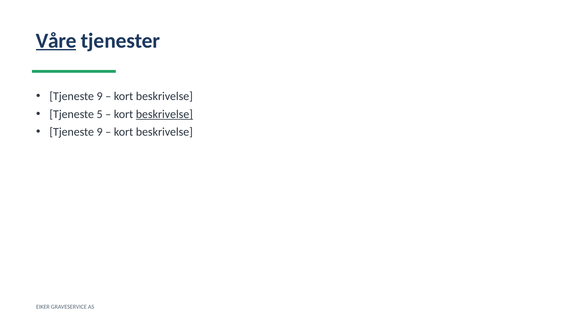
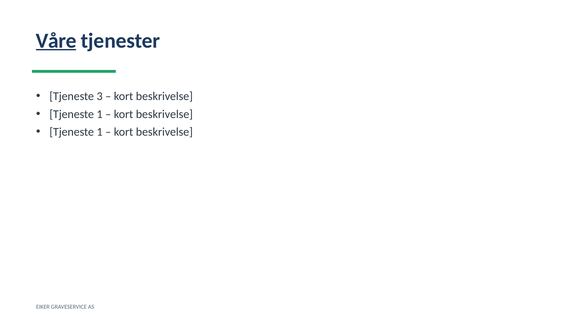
9 at (100, 96): 9 -> 3
5 at (100, 114): 5 -> 1
beskrivelse at (164, 114) underline: present -> none
9 at (100, 132): 9 -> 1
